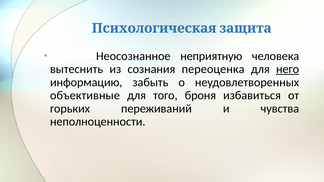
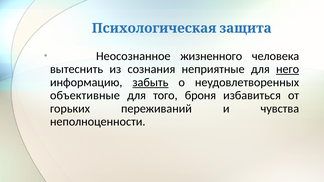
неприятную: неприятную -> жизненного
переоценка: переоценка -> неприятные
забыть underline: none -> present
